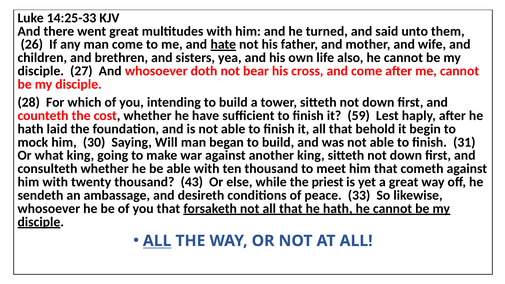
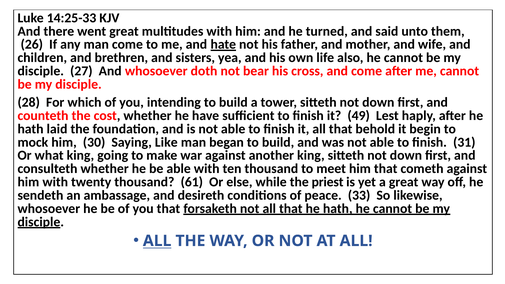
59: 59 -> 49
Will: Will -> Like
43: 43 -> 61
